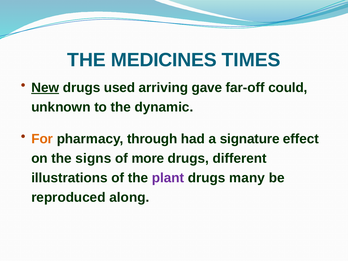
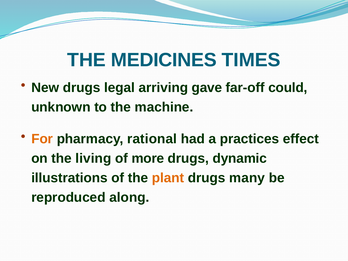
New underline: present -> none
used: used -> legal
dynamic: dynamic -> machine
through: through -> rational
signature: signature -> practices
signs: signs -> living
different: different -> dynamic
plant colour: purple -> orange
